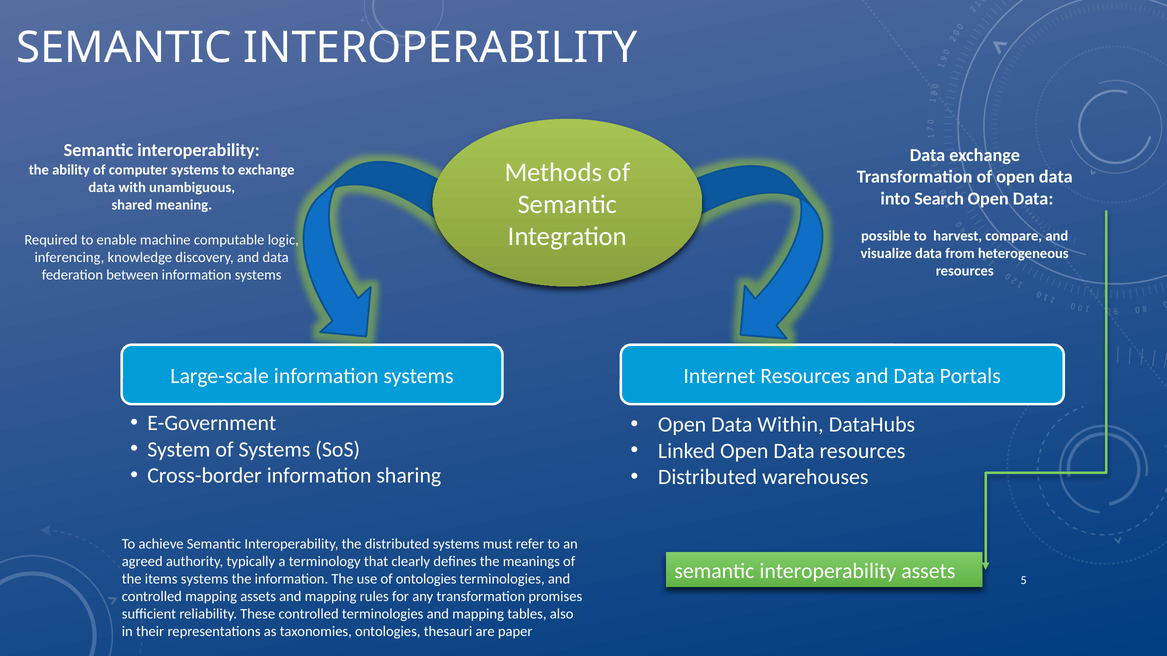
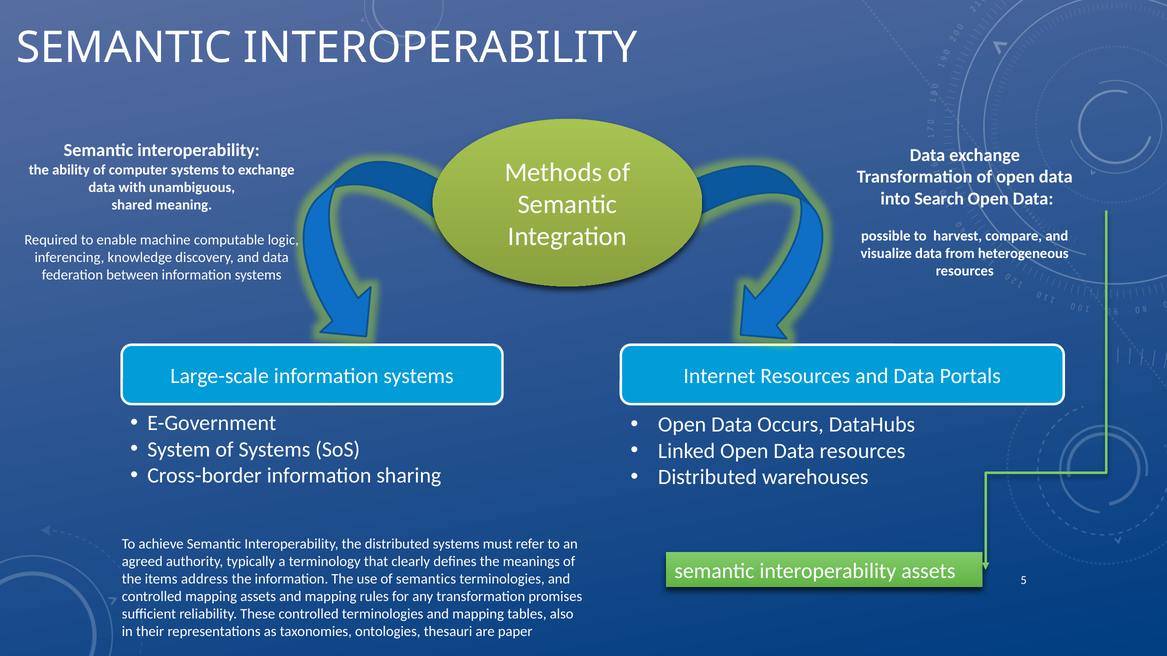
Within: Within -> Occurs
items systems: systems -> address
of ontologies: ontologies -> semantics
